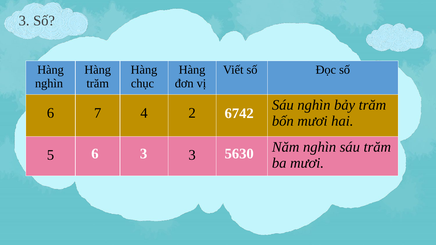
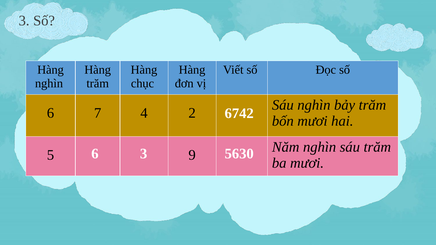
5 3: 3 -> 9
